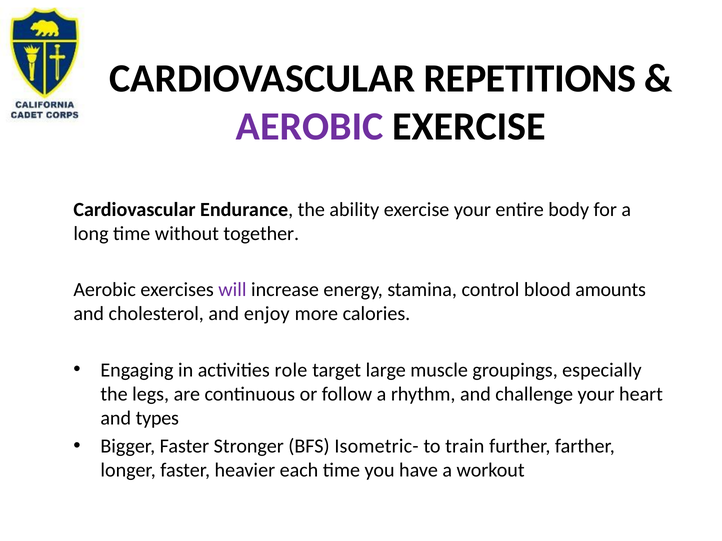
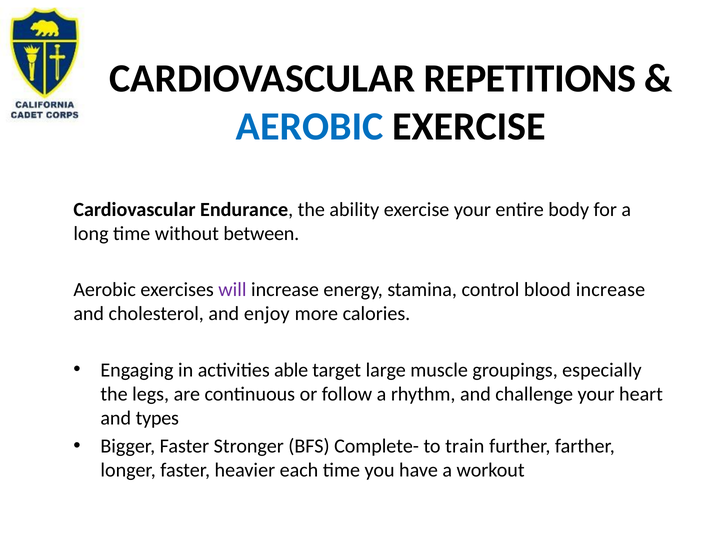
AEROBIC at (310, 127) colour: purple -> blue
together: together -> between
blood amounts: amounts -> increase
role: role -> able
Isometric-: Isometric- -> Complete-
